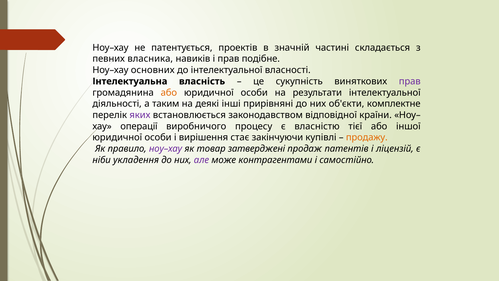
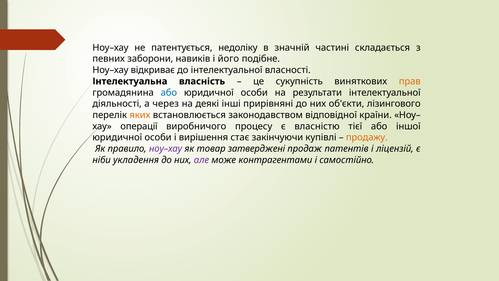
проектів: проектів -> недоліку
власника: власника -> заборони
і прав: прав -> його
основних: основних -> відкриває
прав at (410, 81) colour: purple -> orange
або at (169, 92) colour: orange -> blue
таким: таким -> через
комплектне: комплектне -> лізингового
яких colour: purple -> orange
